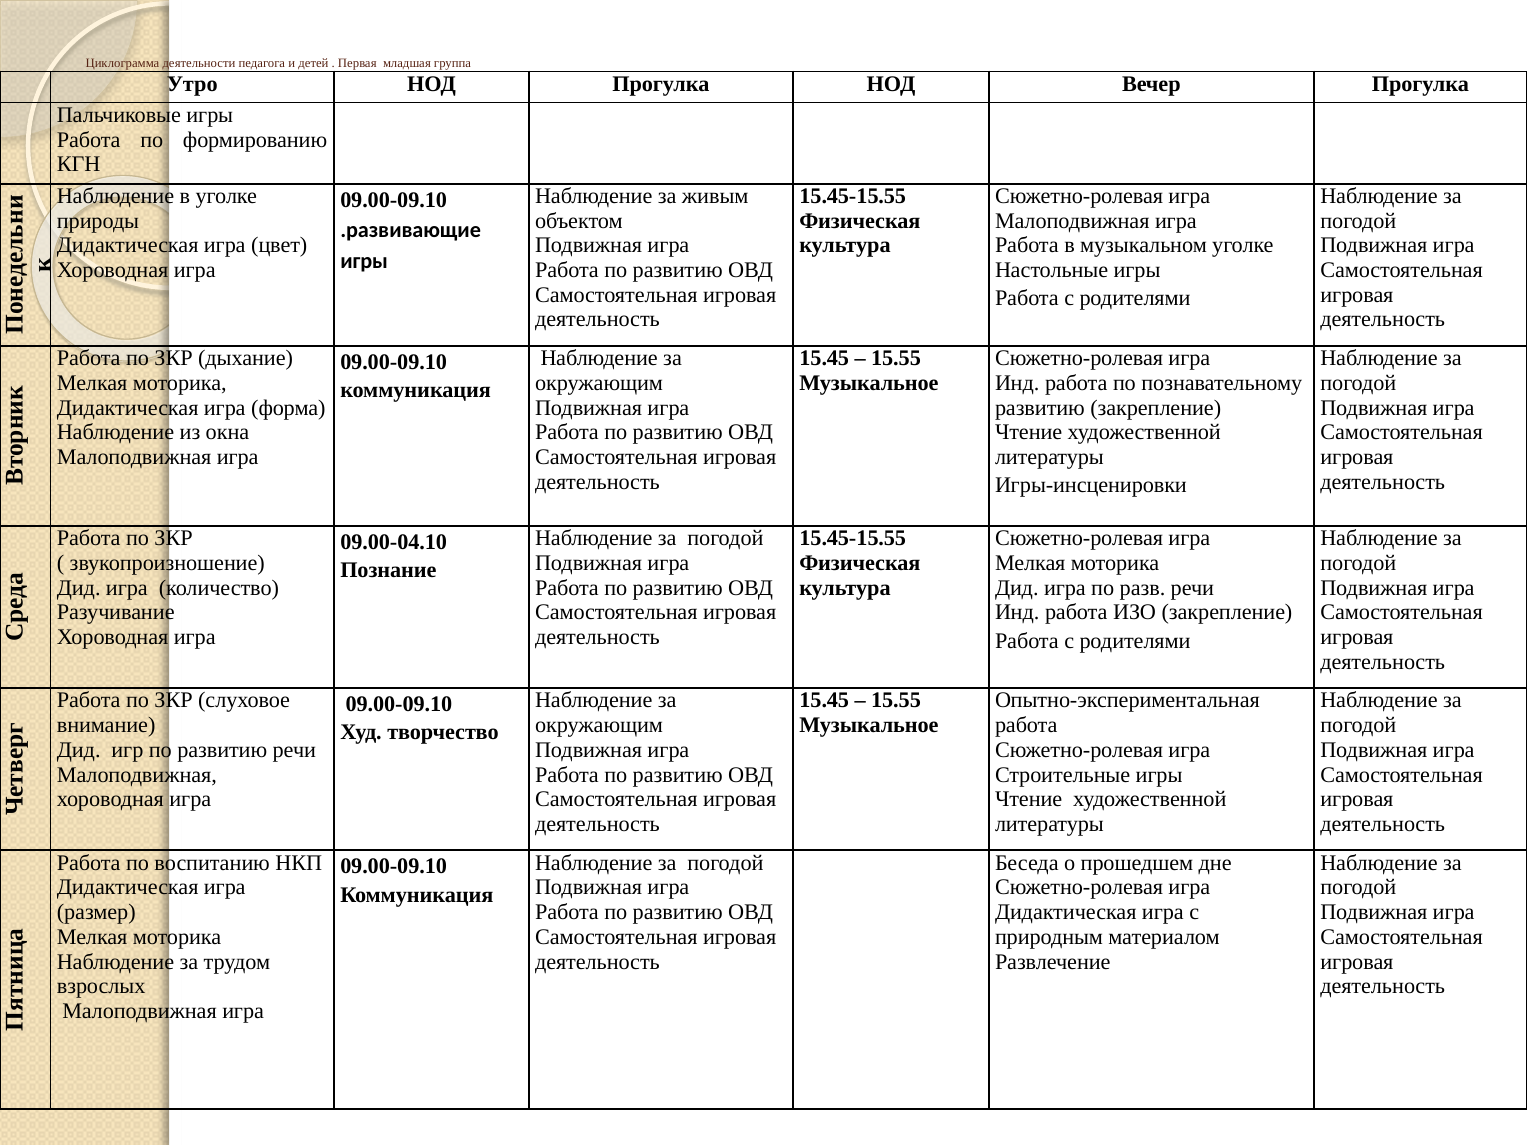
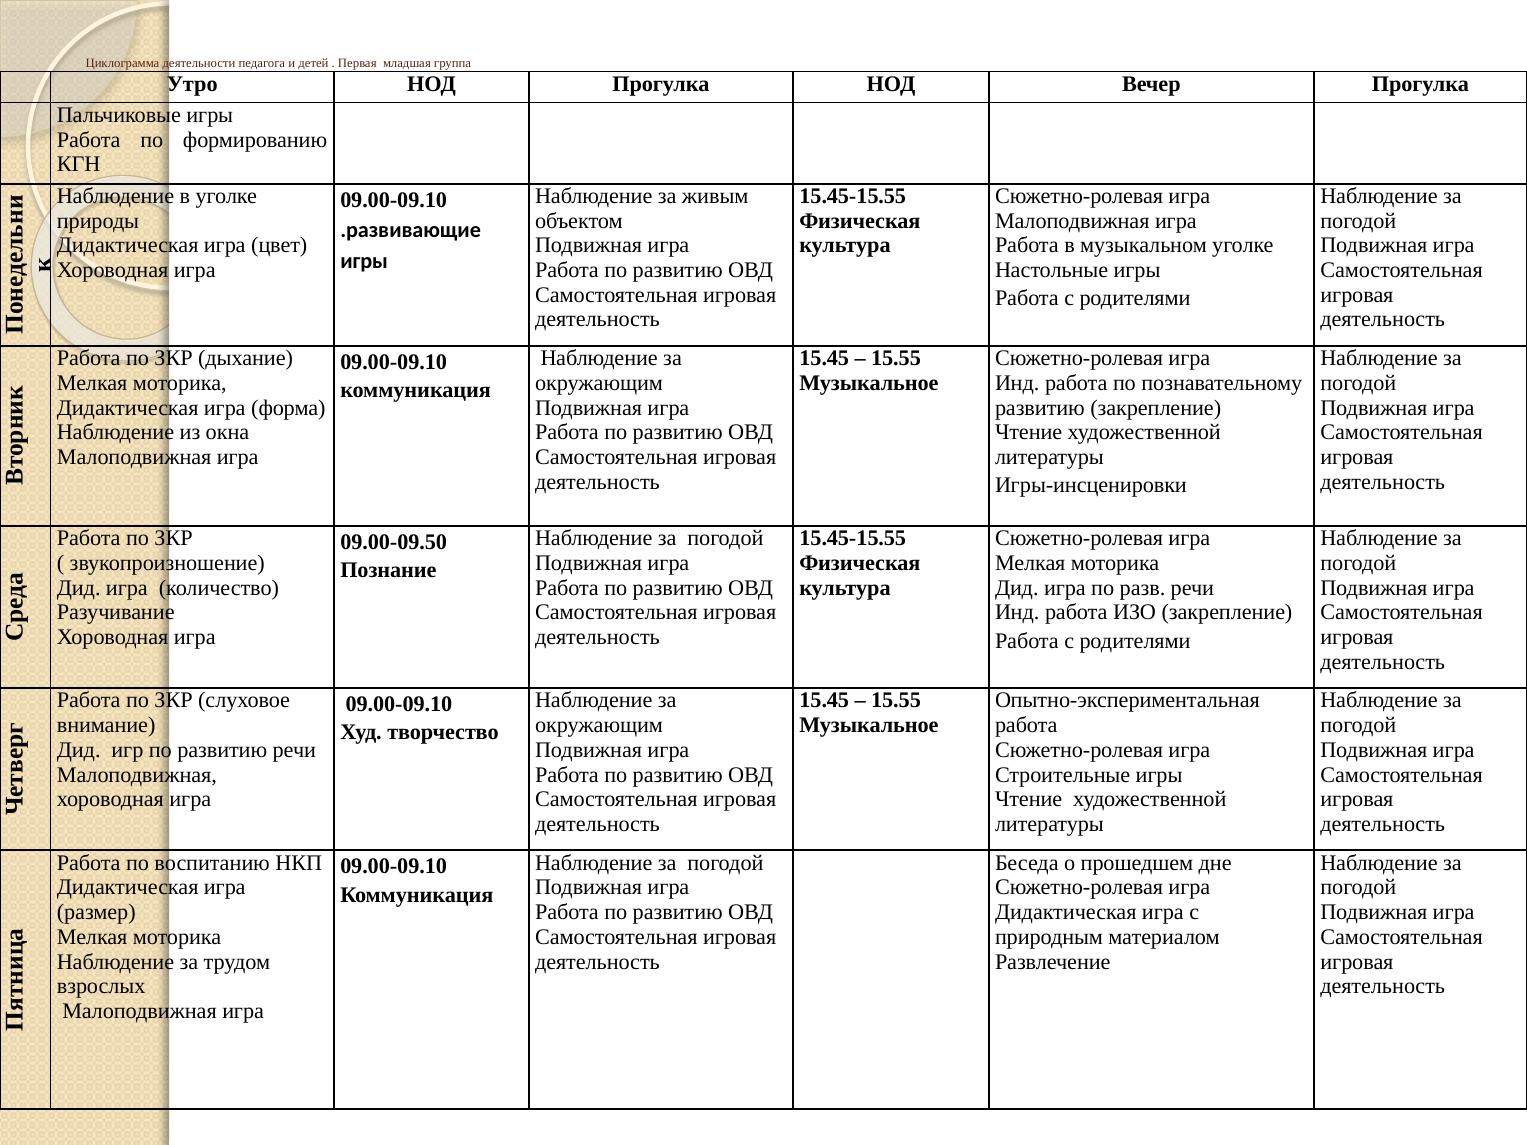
09.00-04.10: 09.00-04.10 -> 09.00-09.50
